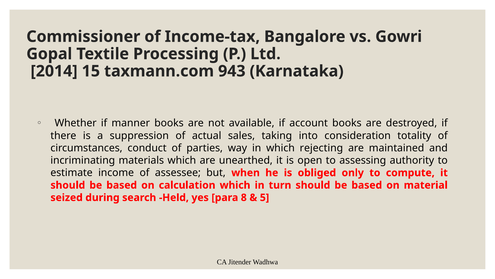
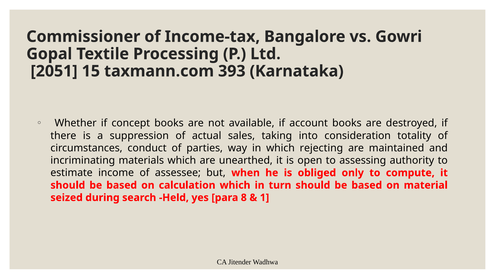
2014: 2014 -> 2051
943: 943 -> 393
manner: manner -> concept
5: 5 -> 1
